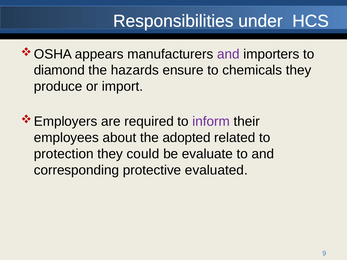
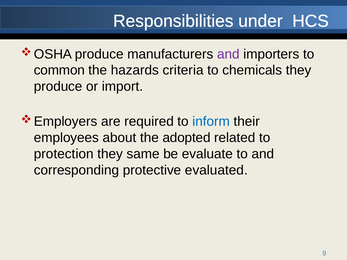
appears at (99, 54): appears -> produce
diamond: diamond -> common
ensure: ensure -> criteria
inform colour: purple -> blue
could: could -> same
